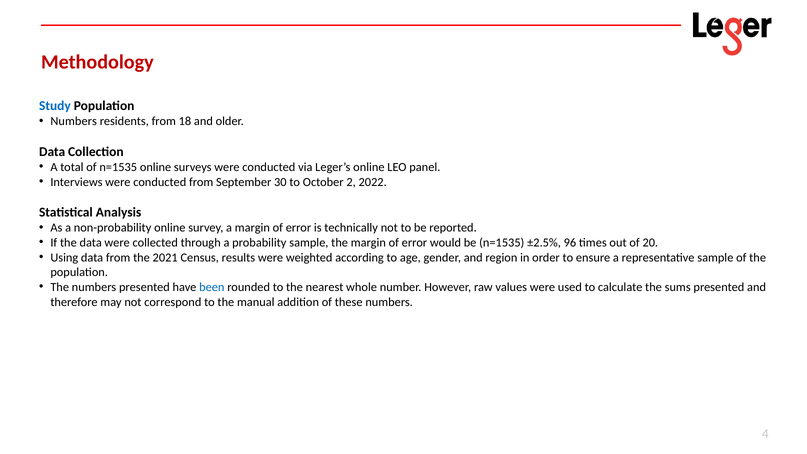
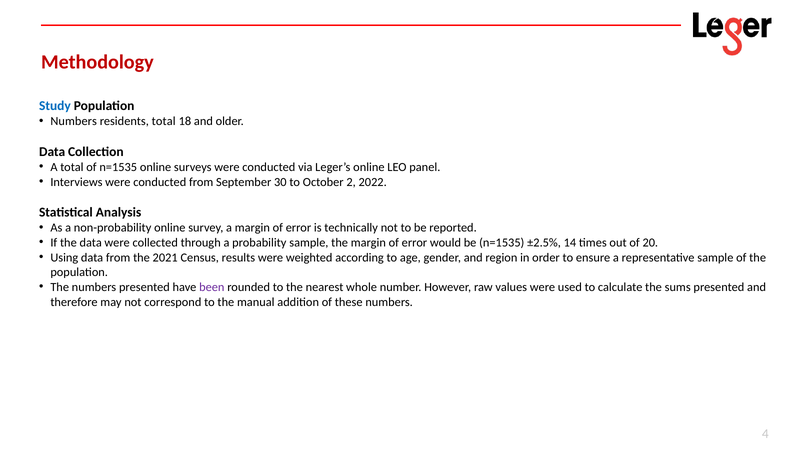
residents from: from -> total
96: 96 -> 14
been colour: blue -> purple
